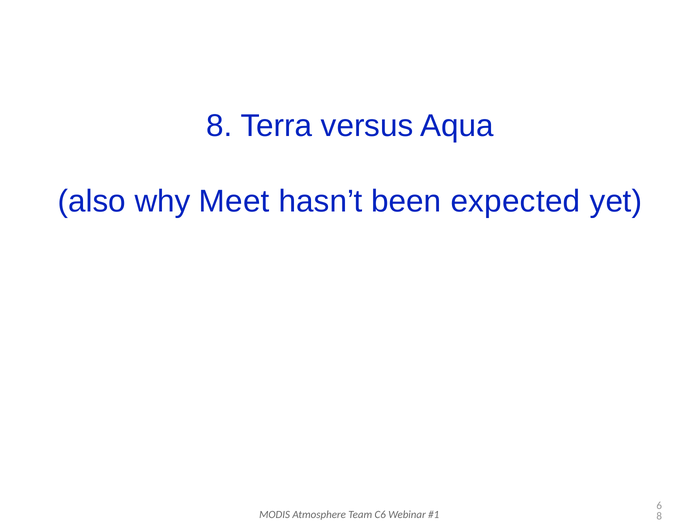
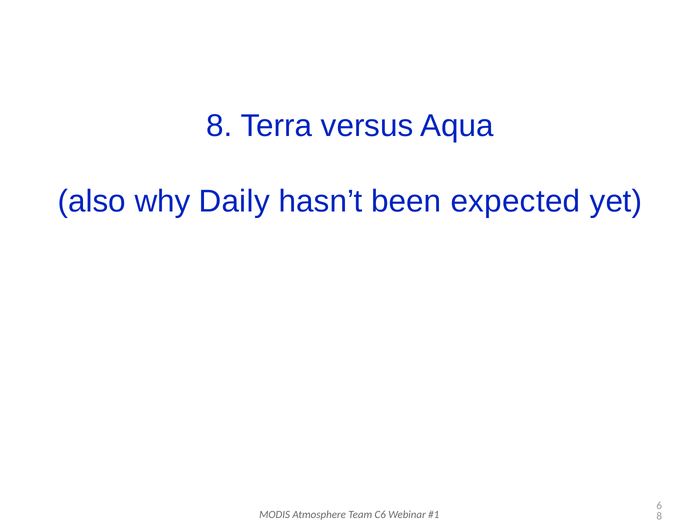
Meet: Meet -> Daily
